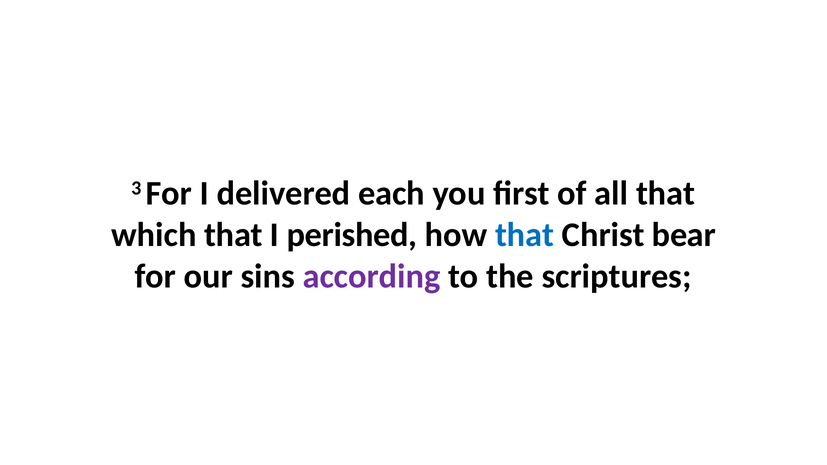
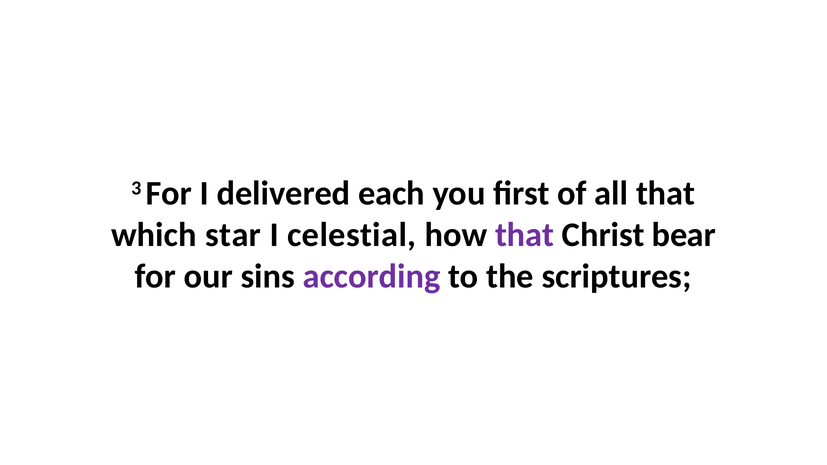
which that: that -> star
perished: perished -> celestial
that at (525, 235) colour: blue -> purple
